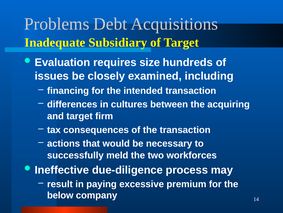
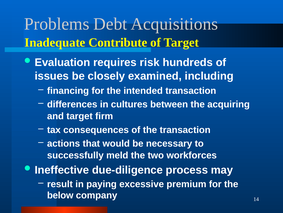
Subsidiary: Subsidiary -> Contribute
size: size -> risk
